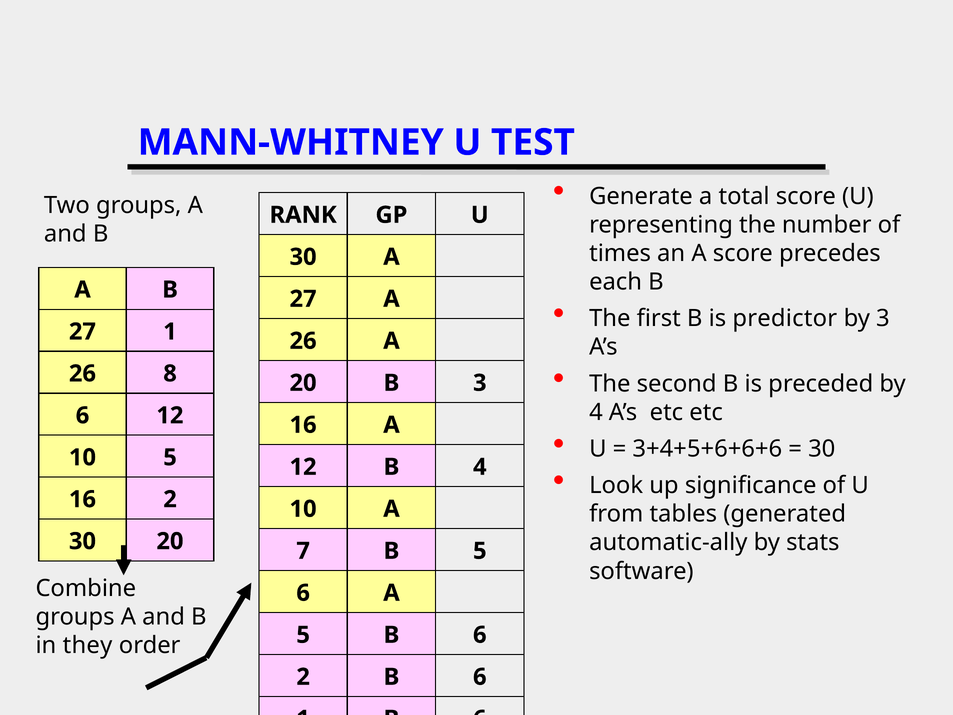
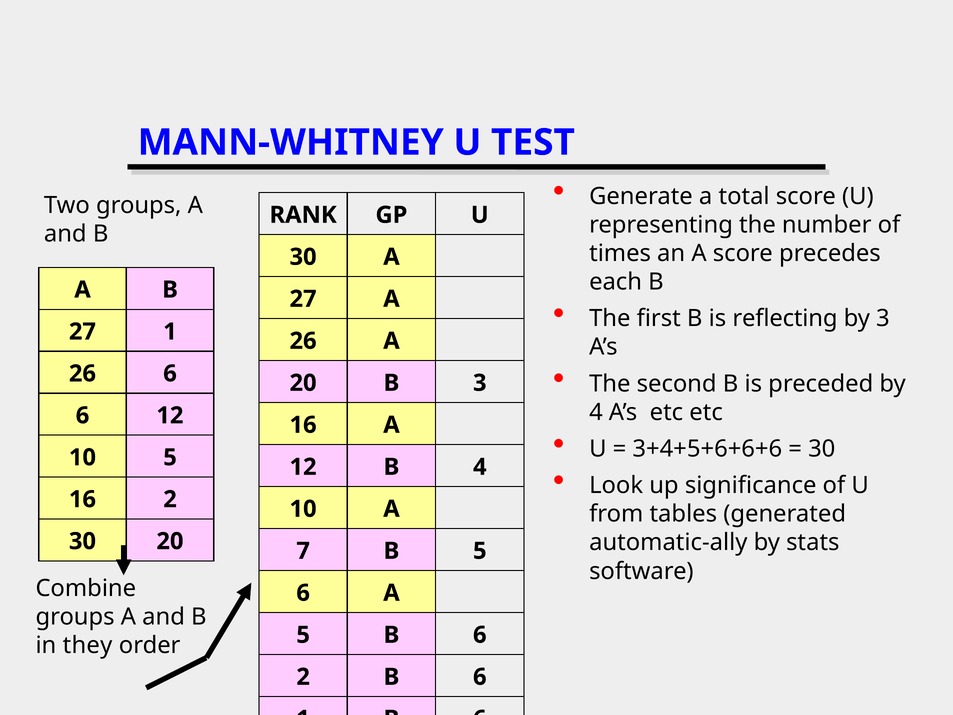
predictor: predictor -> reflecting
26 8: 8 -> 6
